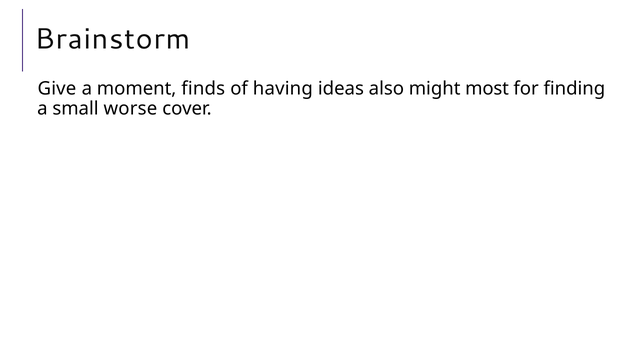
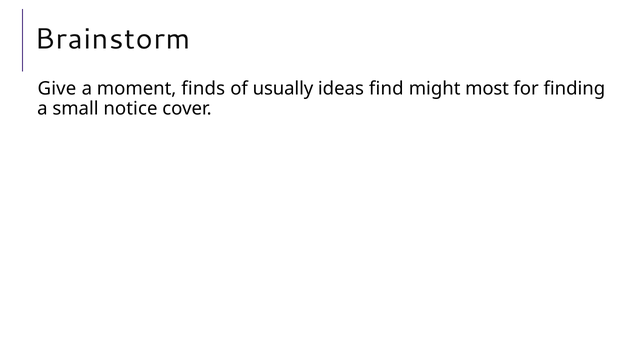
having: having -> usually
also: also -> find
worse: worse -> notice
